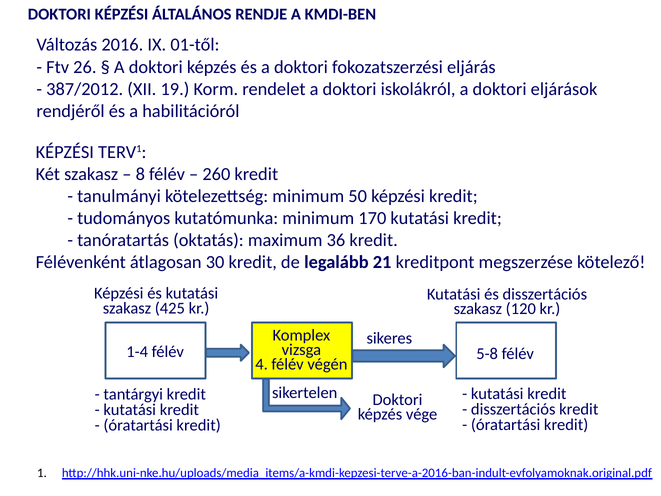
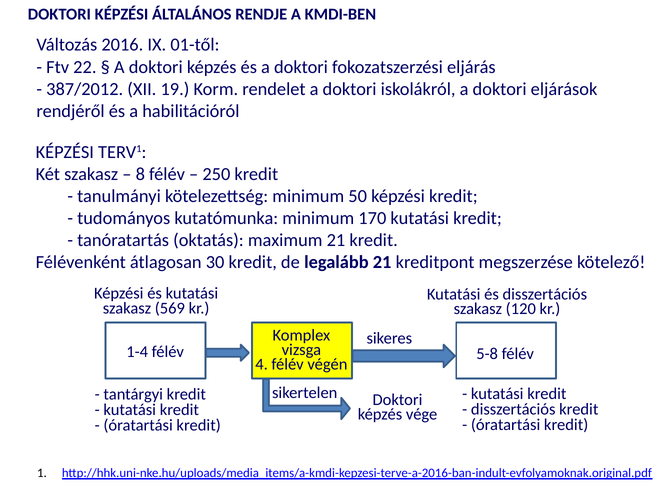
26: 26 -> 22
260: 260 -> 250
maximum 36: 36 -> 21
425: 425 -> 569
